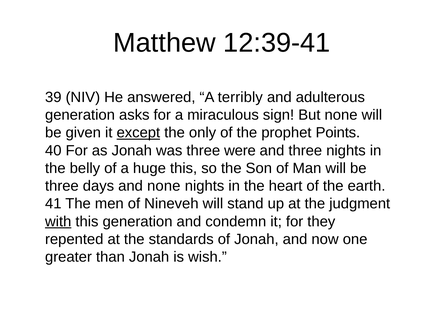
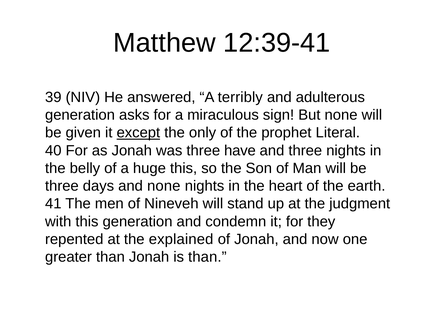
Points: Points -> Literal
were: were -> have
with underline: present -> none
standards: standards -> explained
is wish: wish -> than
